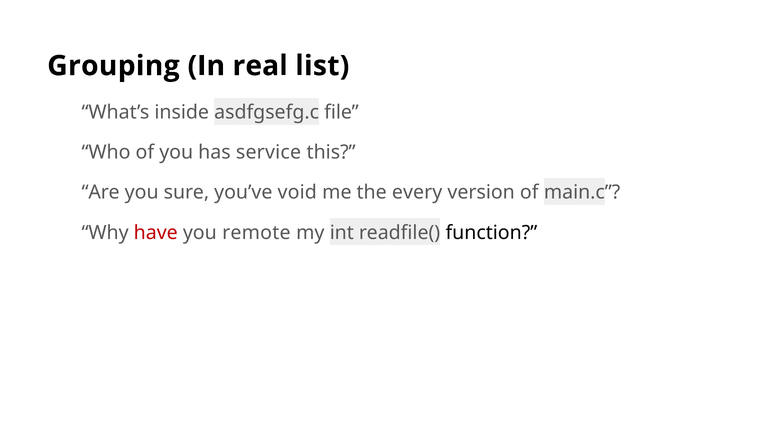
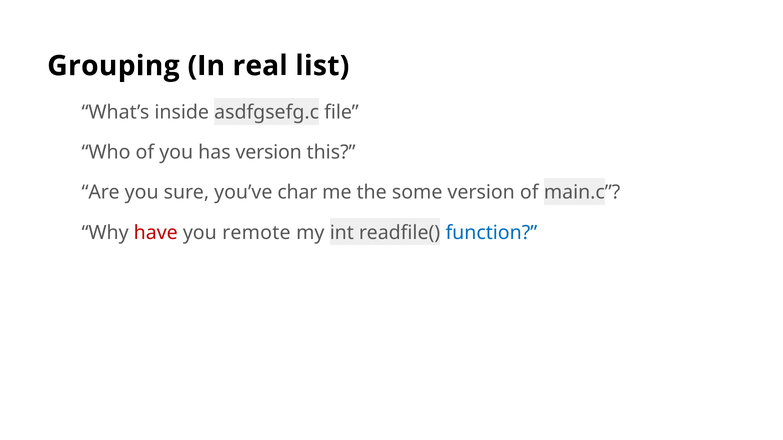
has service: service -> version
void: void -> char
every: every -> some
function colour: black -> blue
